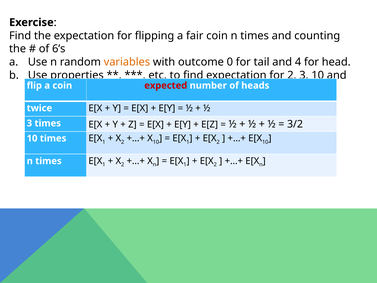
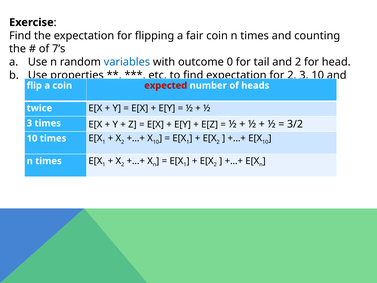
6’s: 6’s -> 7’s
variables colour: orange -> blue
and 4: 4 -> 2
